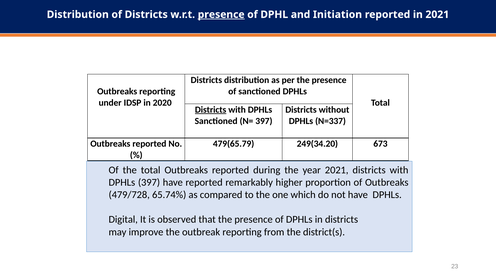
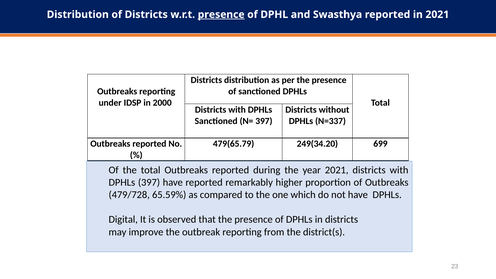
Initiation: Initiation -> Swasthya
2020: 2020 -> 2000
Districts at (211, 110) underline: present -> none
673: 673 -> 699
65.74%: 65.74% -> 65.59%
